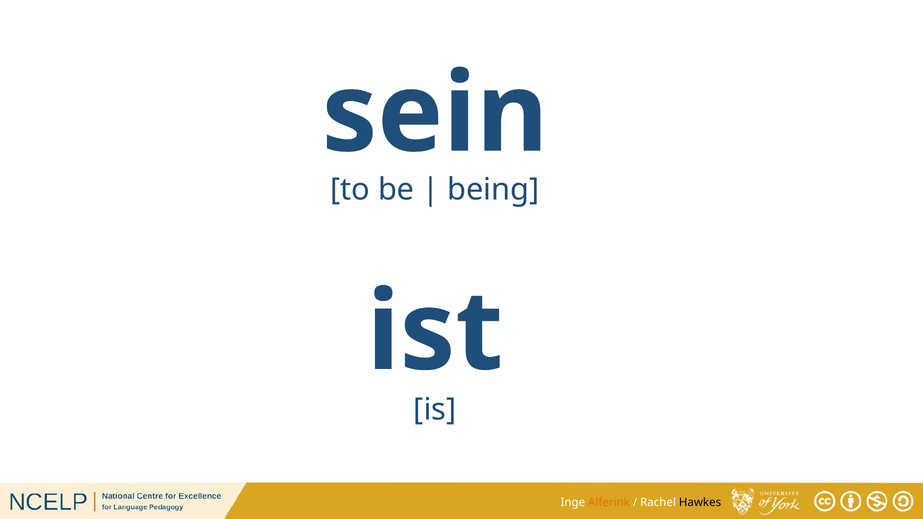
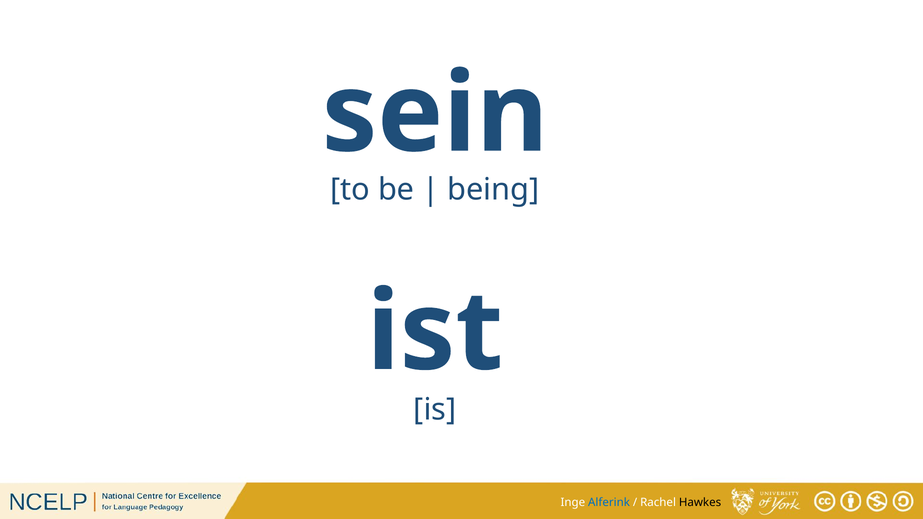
Alferink colour: orange -> blue
